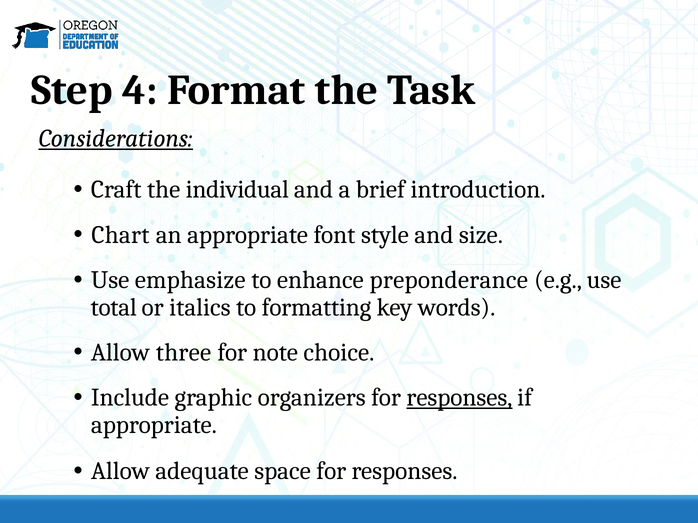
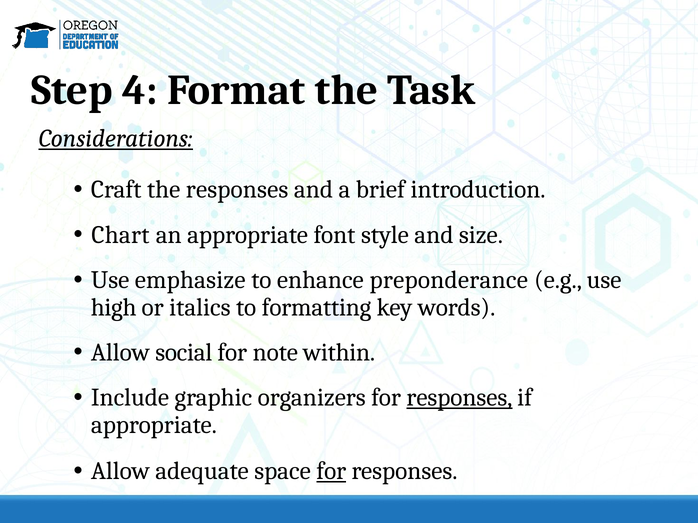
the individual: individual -> responses
total: total -> high
three: three -> social
choice: choice -> within
for at (331, 471) underline: none -> present
